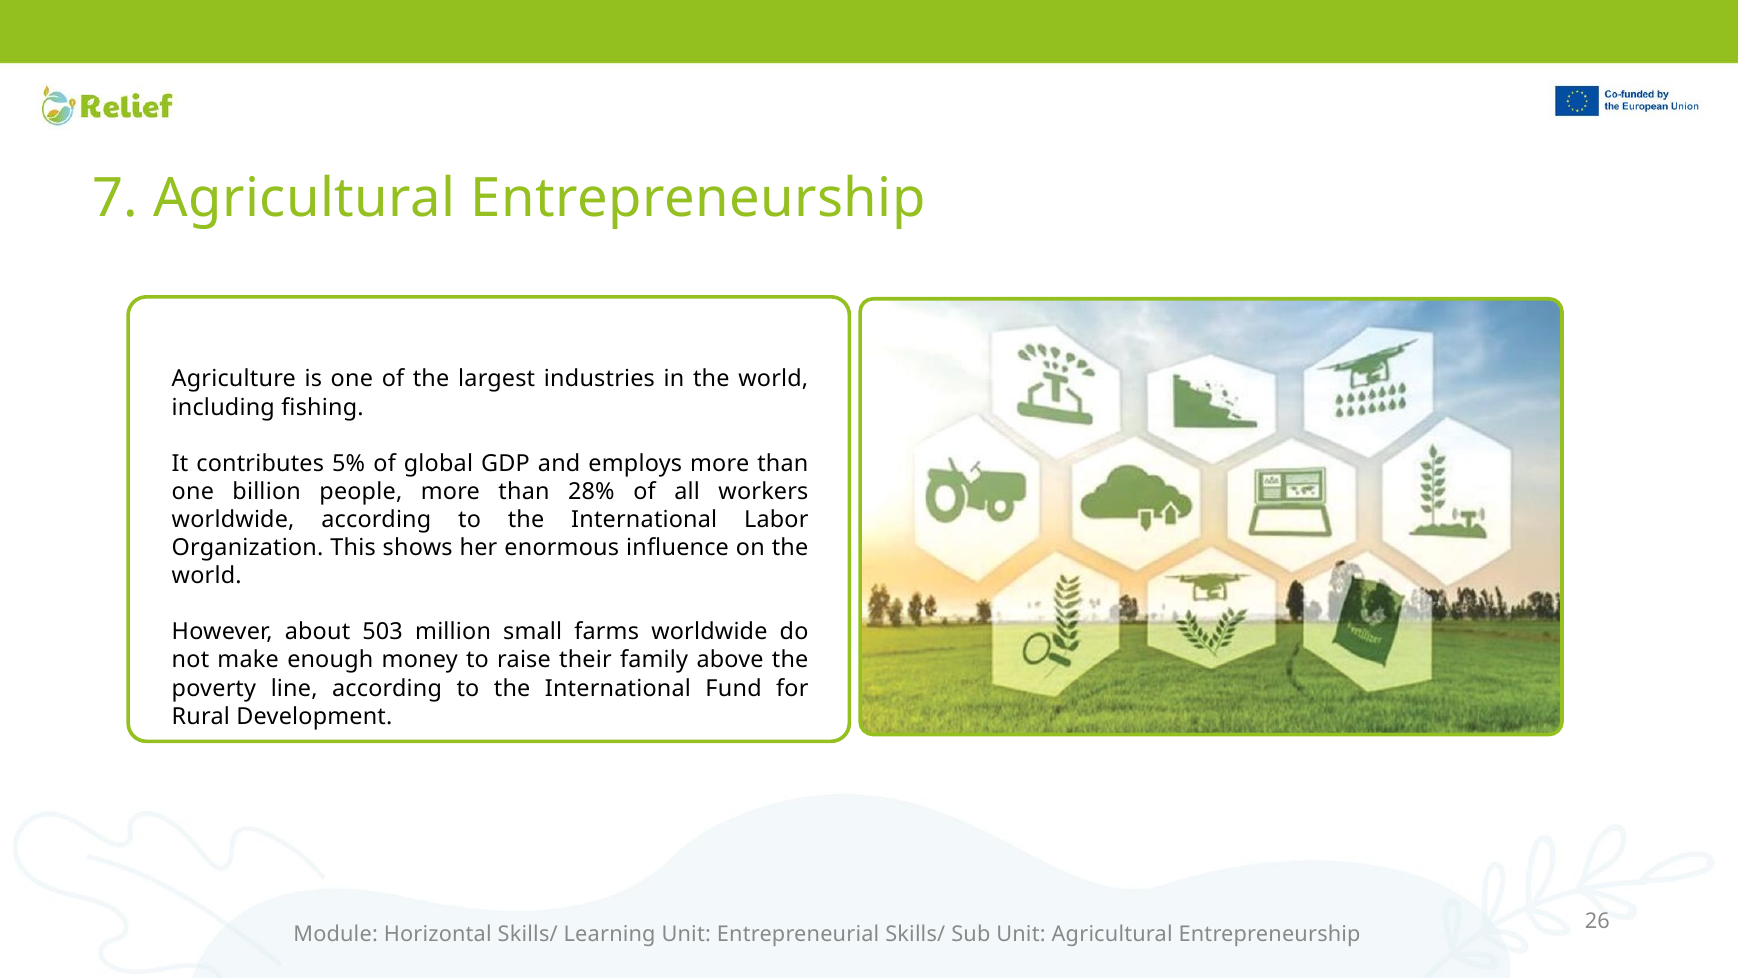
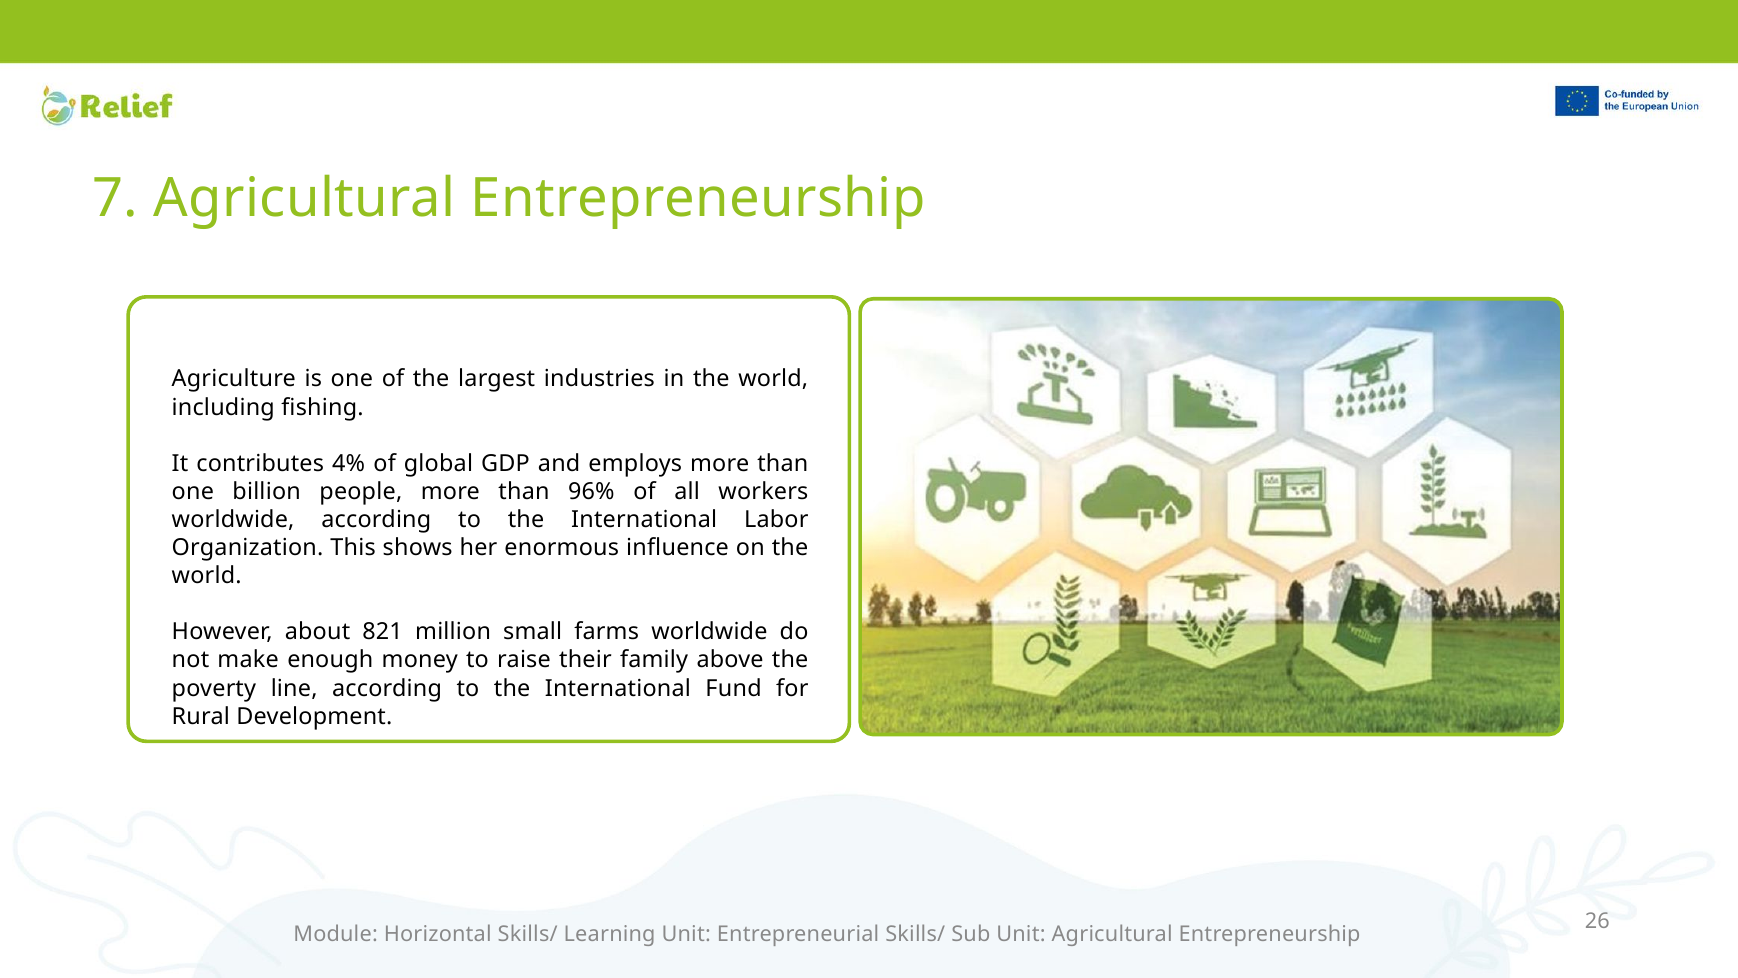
5%: 5% -> 4%
28%: 28% -> 96%
503: 503 -> 821
